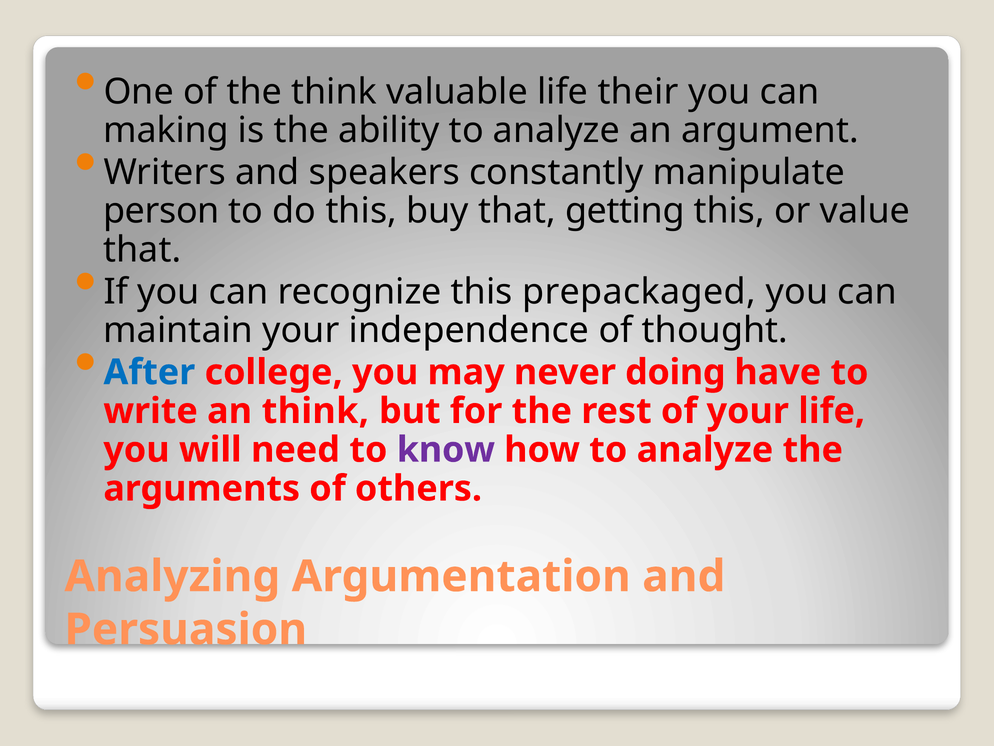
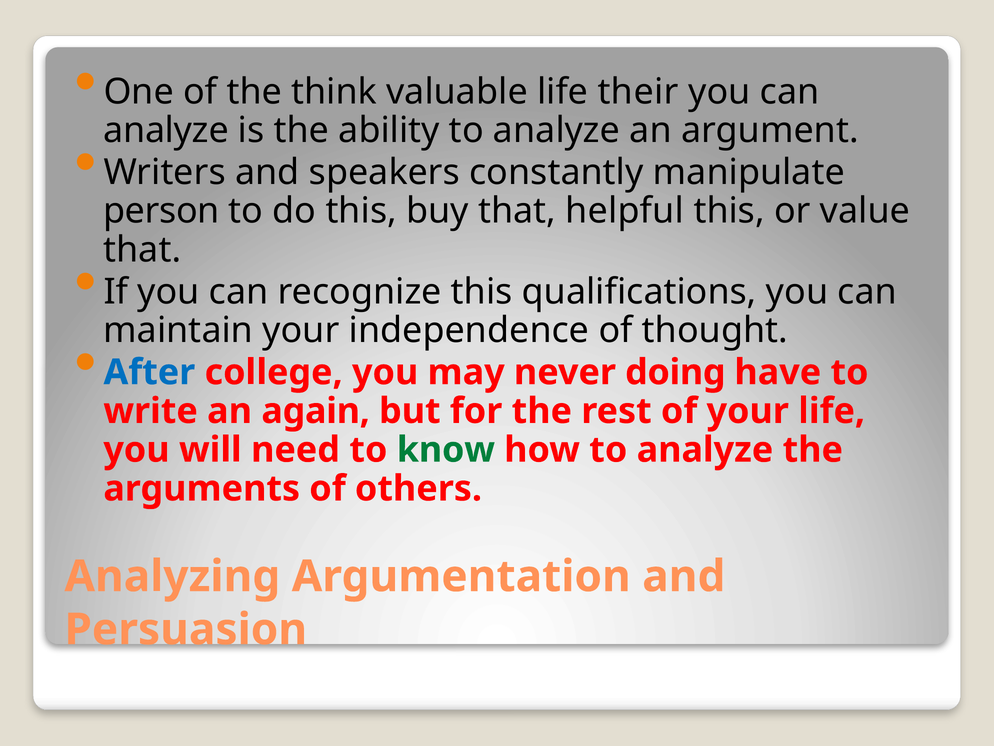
making at (166, 130): making -> analyze
getting: getting -> helpful
prepackaged: prepackaged -> qualifications
an think: think -> again
know colour: purple -> green
